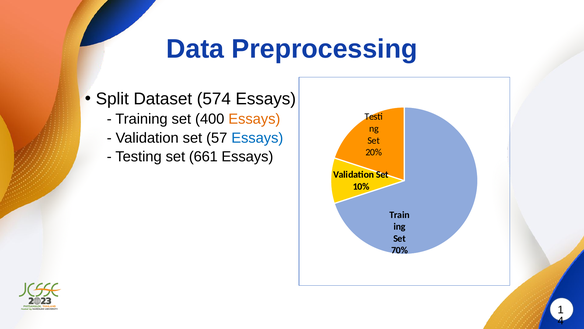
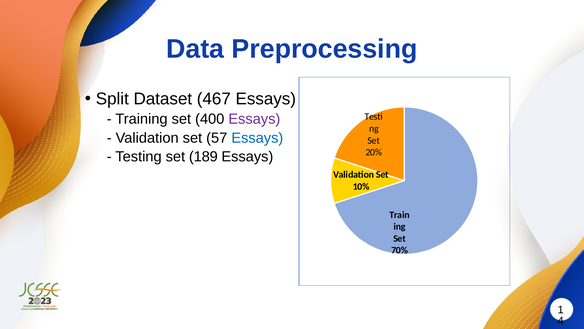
574: 574 -> 467
Essays at (254, 119) colour: orange -> purple
661: 661 -> 189
